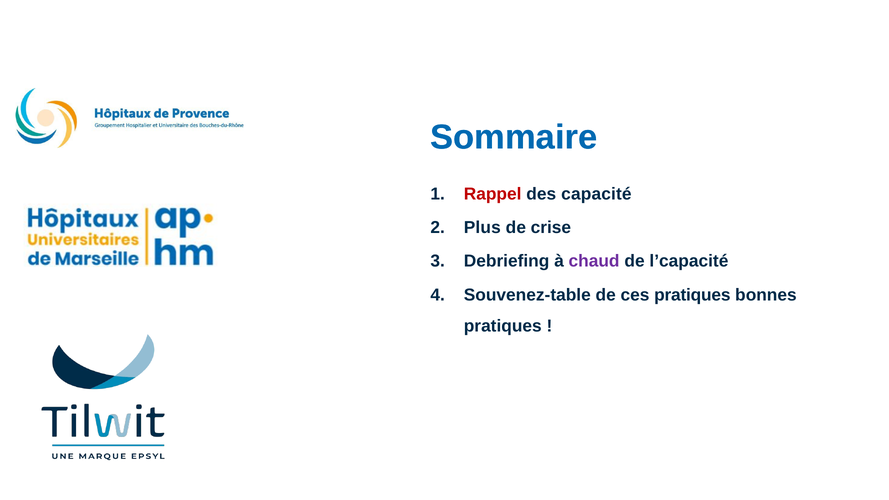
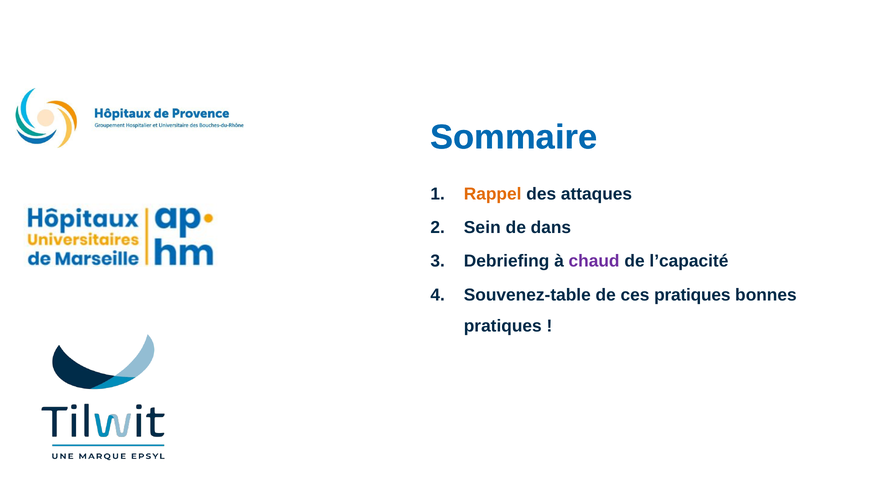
Rappel colour: red -> orange
capacité: capacité -> attaques
Plus: Plus -> Sein
crise: crise -> dans
